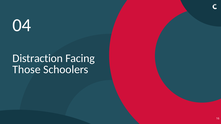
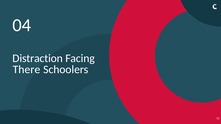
Those: Those -> There
